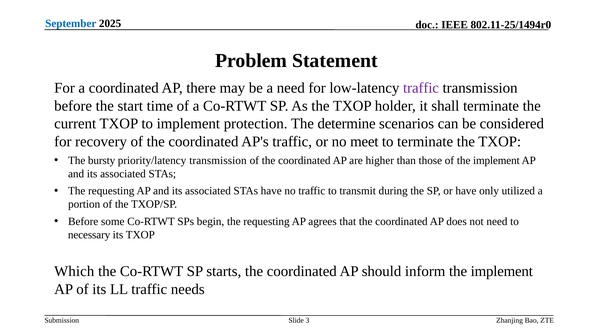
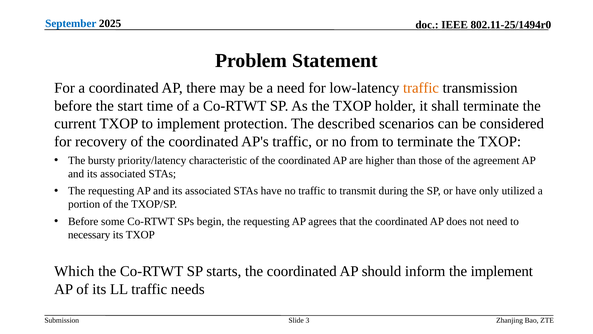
traffic at (421, 88) colour: purple -> orange
determine: determine -> described
meet: meet -> from
priority/latency transmission: transmission -> characteristic
of the implement: implement -> agreement
